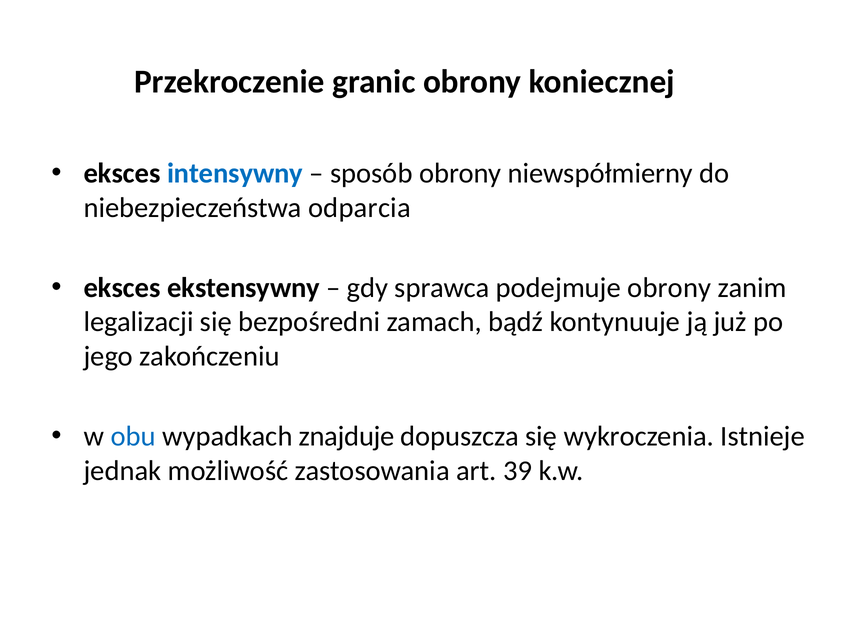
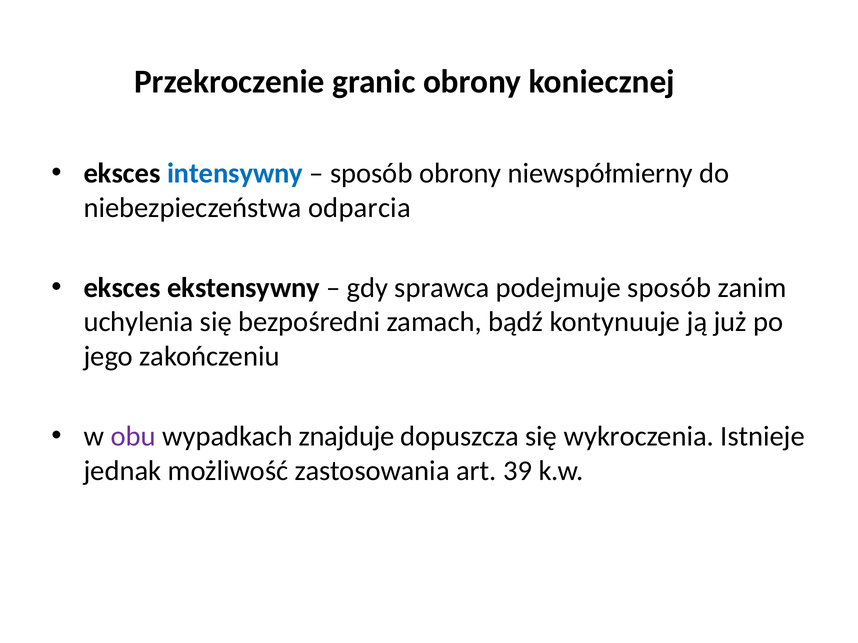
podejmuje obrony: obrony -> sposób
legalizacji: legalizacji -> uchylenia
obu colour: blue -> purple
